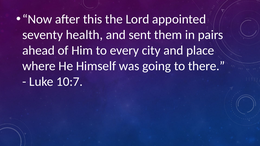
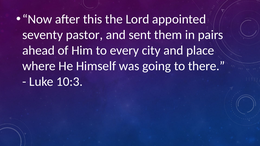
health: health -> pastor
10:7: 10:7 -> 10:3
